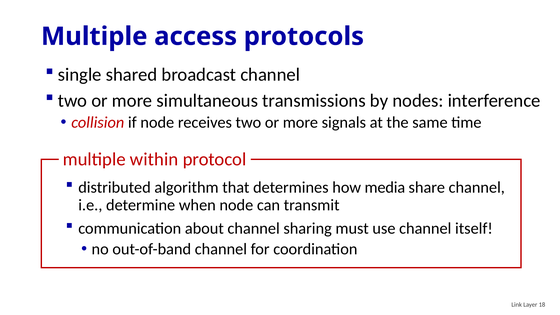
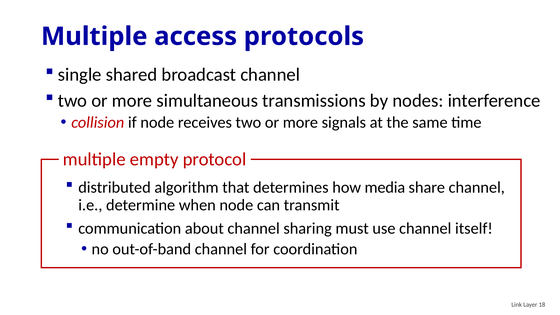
within: within -> empty
